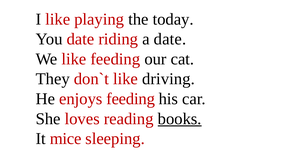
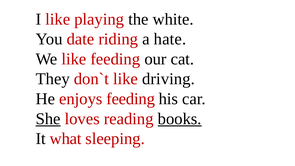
today: today -> white
a date: date -> hate
She underline: none -> present
mice: mice -> what
